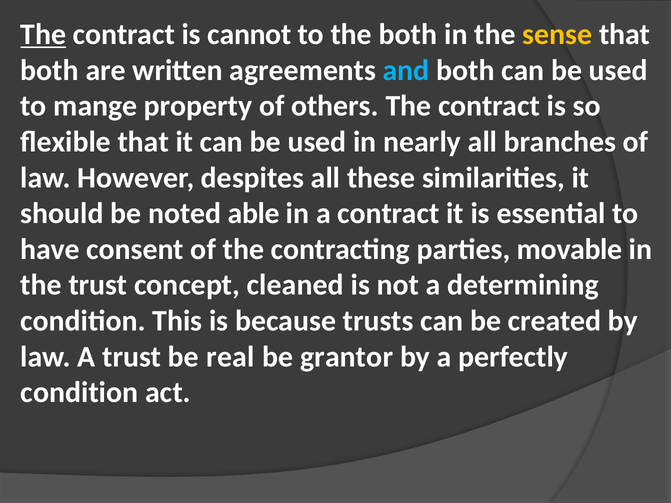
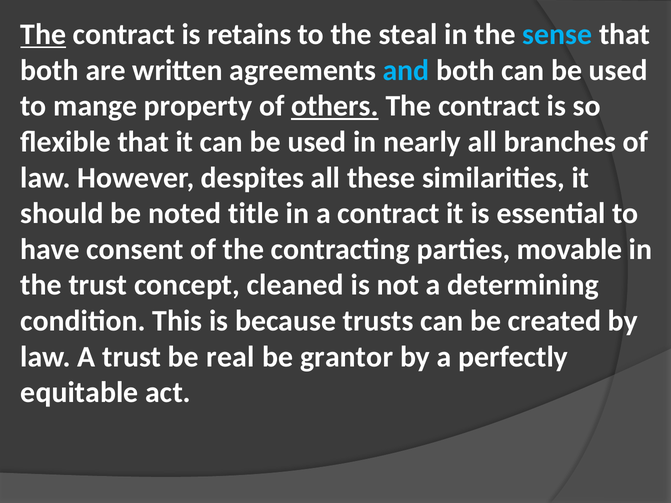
cannot: cannot -> retains
the both: both -> steal
sense colour: yellow -> light blue
others underline: none -> present
able: able -> title
condition at (79, 393): condition -> equitable
